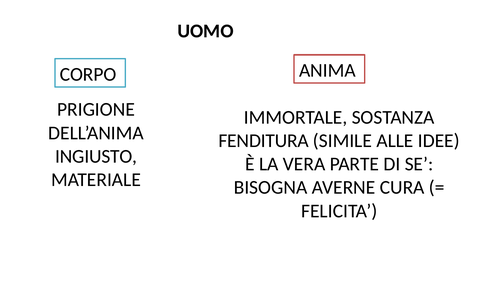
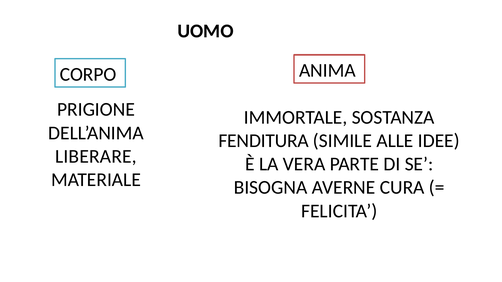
INGIUSTO: INGIUSTO -> LIBERARE
